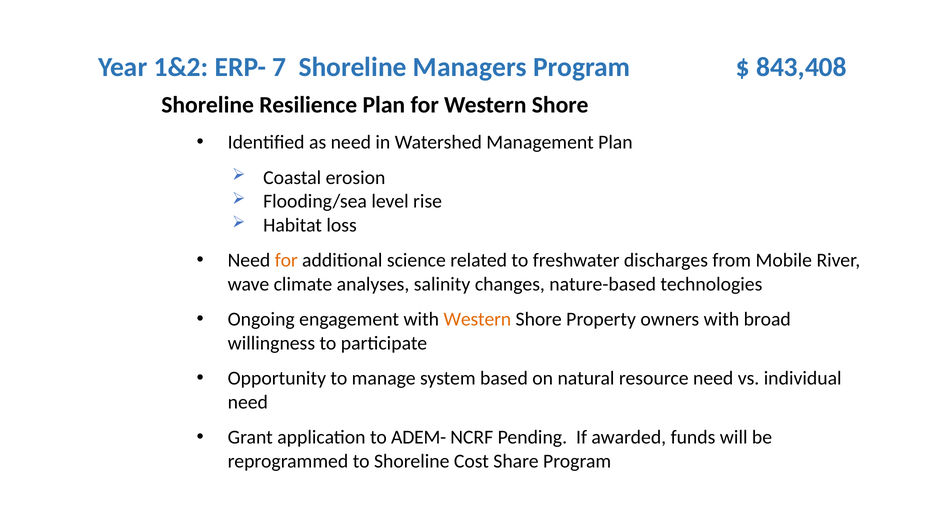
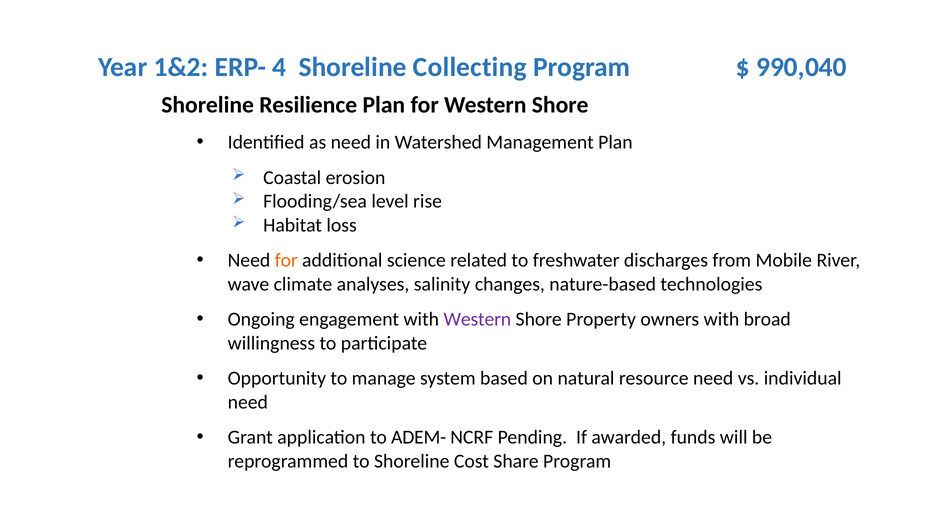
7: 7 -> 4
Managers: Managers -> Collecting
843,408: 843,408 -> 990,040
Western at (477, 320) colour: orange -> purple
